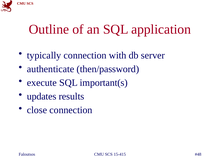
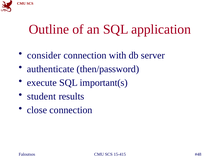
typically: typically -> consider
updates: updates -> student
